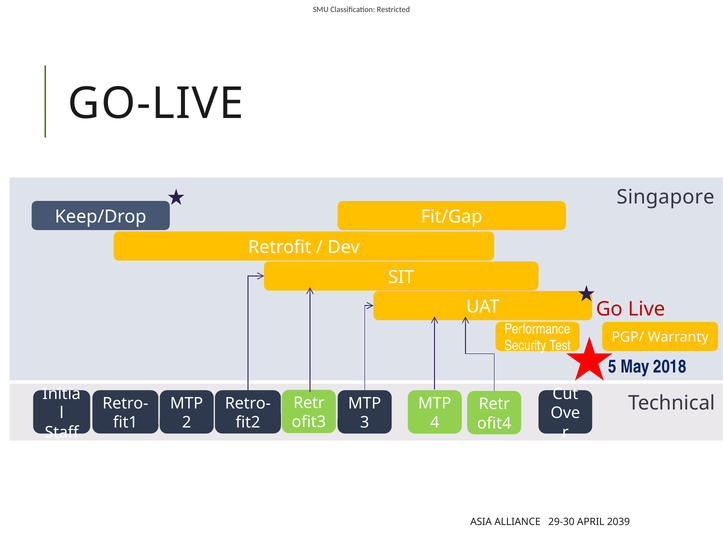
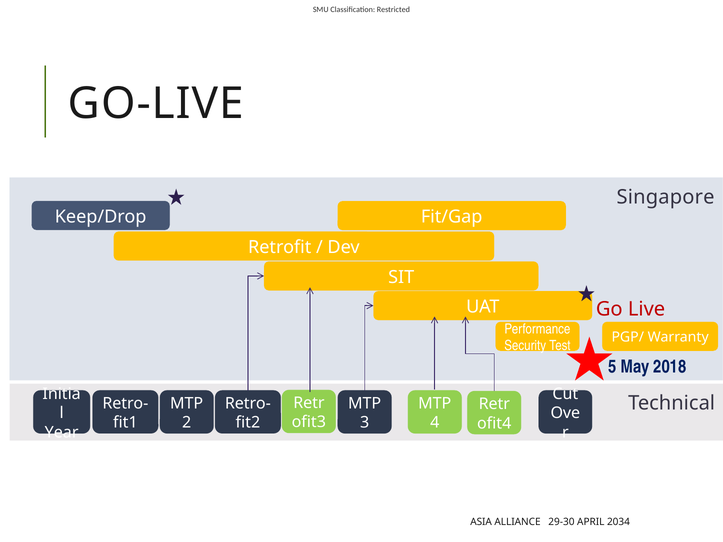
Staff: Staff -> Year
2039: 2039 -> 2034
